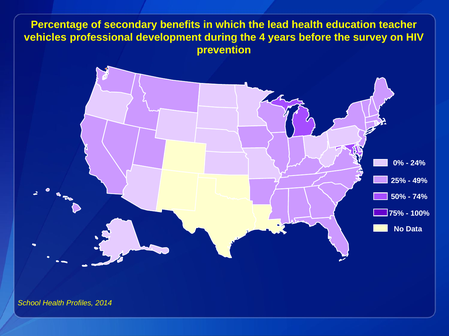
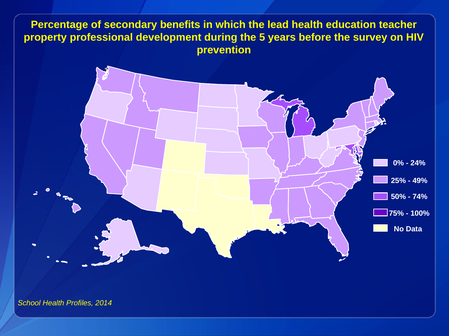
vehicles: vehicles -> property
4: 4 -> 5
